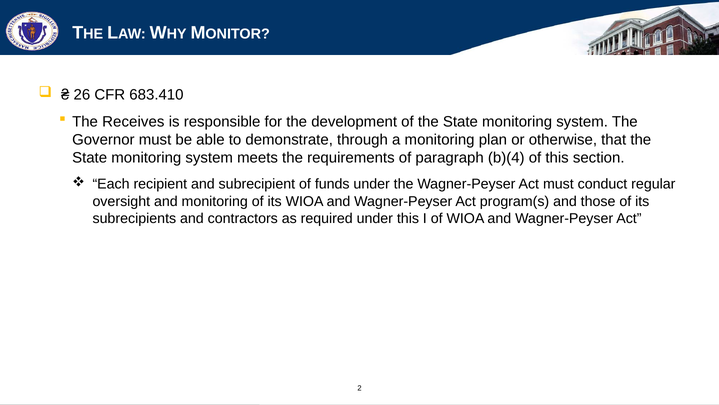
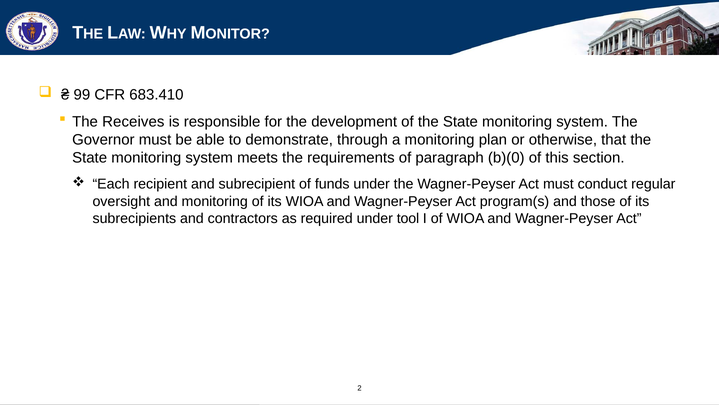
26: 26 -> 99
b)(4: b)(4 -> b)(0
under this: this -> tool
